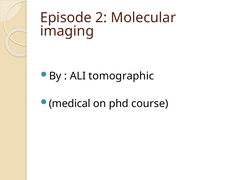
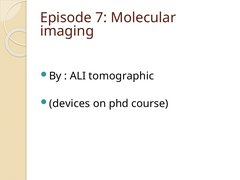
2: 2 -> 7
medical: medical -> devices
